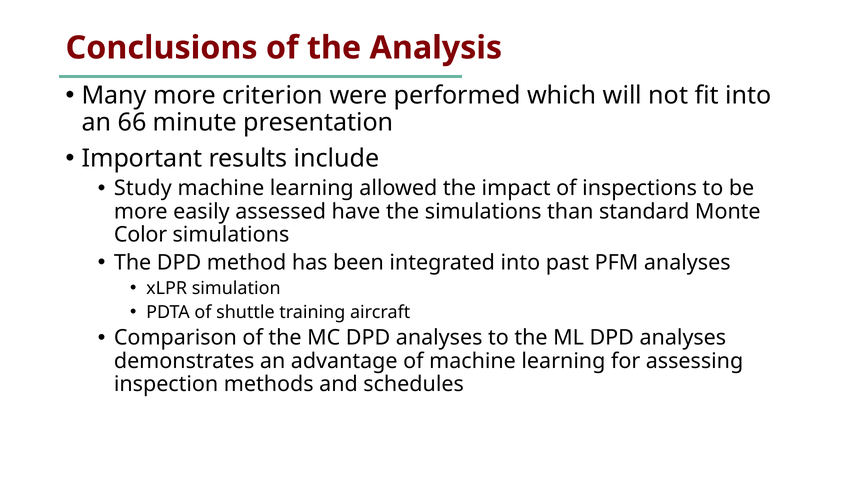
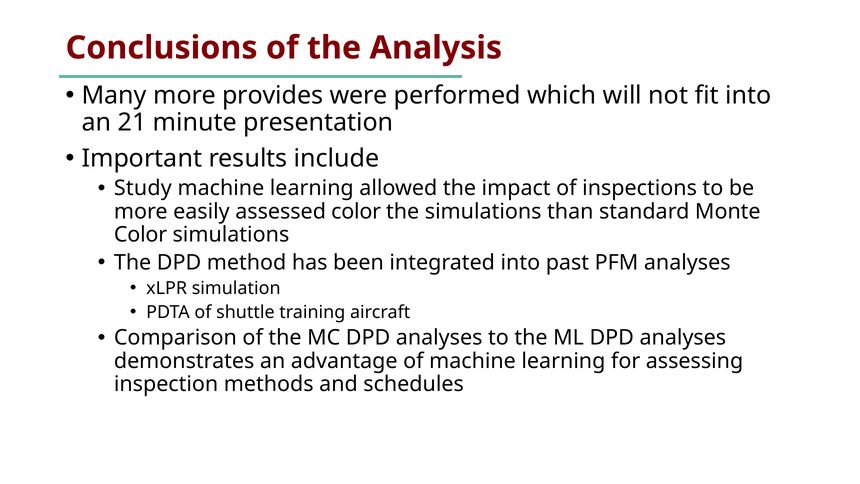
criterion: criterion -> provides
66: 66 -> 21
assessed have: have -> color
